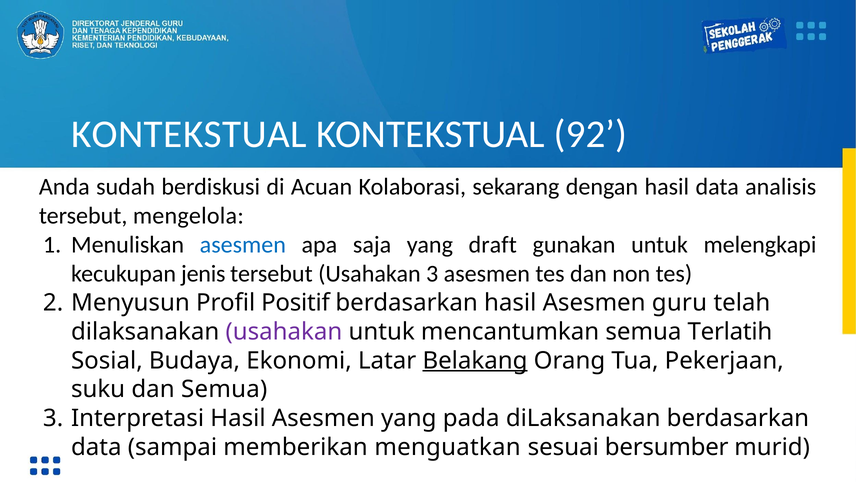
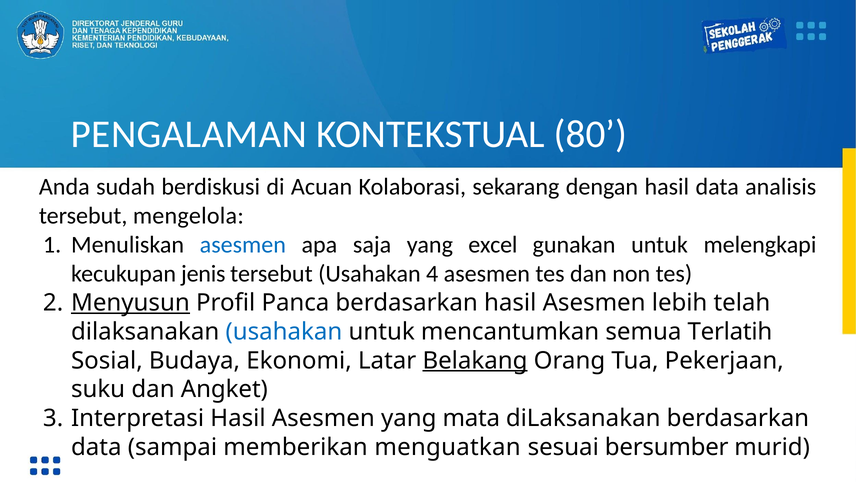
KONTEKSTUAL at (189, 134): KONTEKSTUAL -> PENGALAMAN
92: 92 -> 80
draft: draft -> excel
Usahakan 3: 3 -> 4
Menyusun underline: none -> present
Positif: Positif -> Panca
guru: guru -> lebih
usahakan at (284, 331) colour: purple -> blue
dan Semua: Semua -> Angket
pada: pada -> mata
